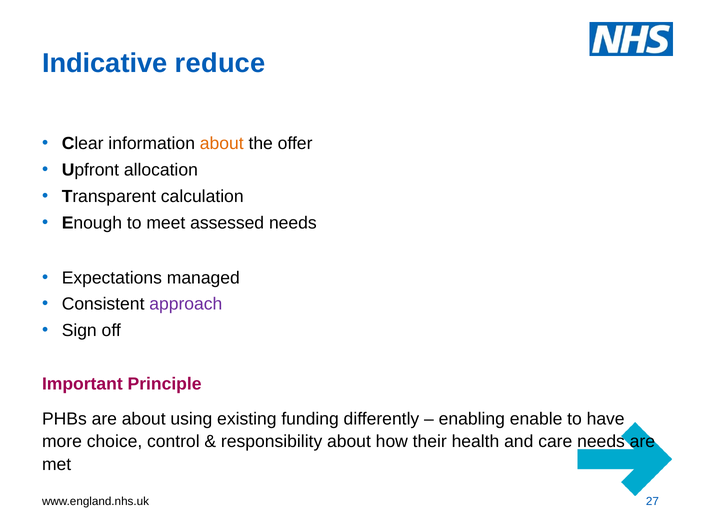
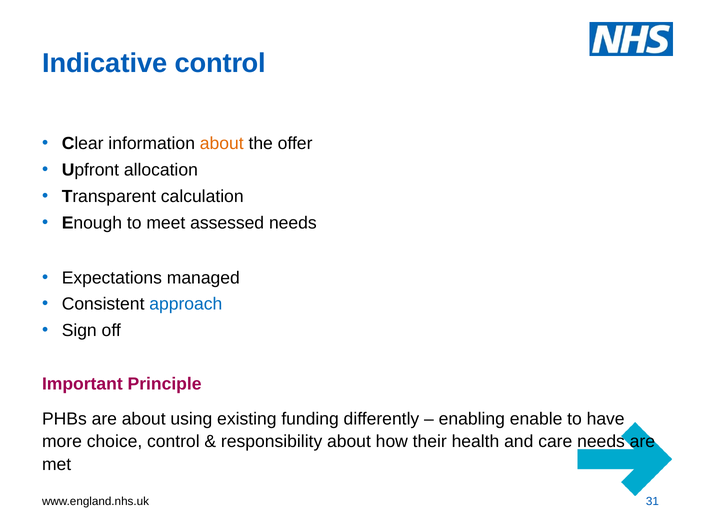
Indicative reduce: reduce -> control
approach colour: purple -> blue
27: 27 -> 31
